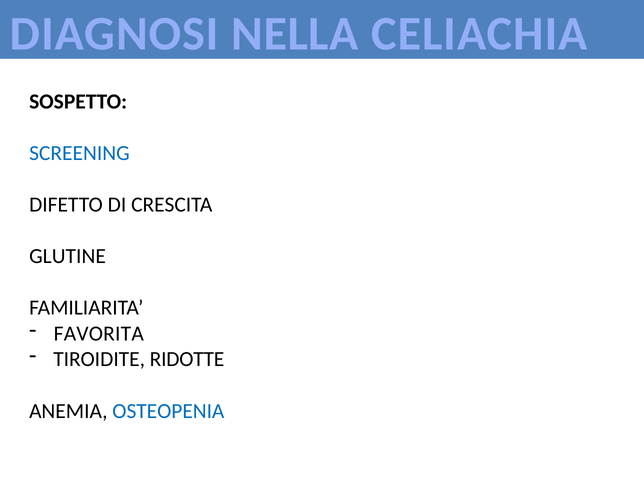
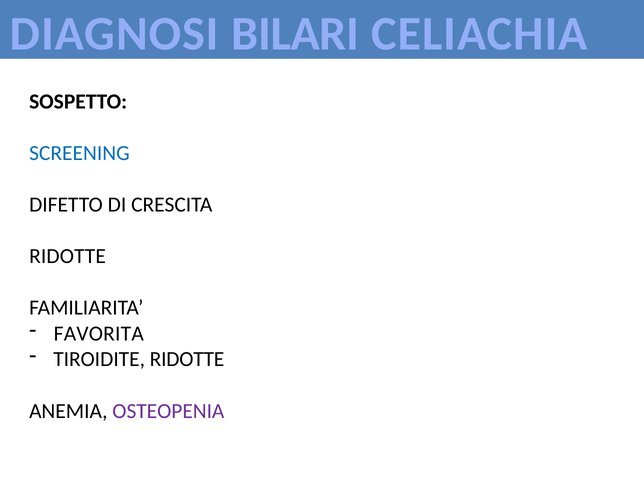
NELLA: NELLA -> BILARI
GLUTINE at (68, 256): GLUTINE -> RIDOTTE
OSTEOPENIA colour: blue -> purple
